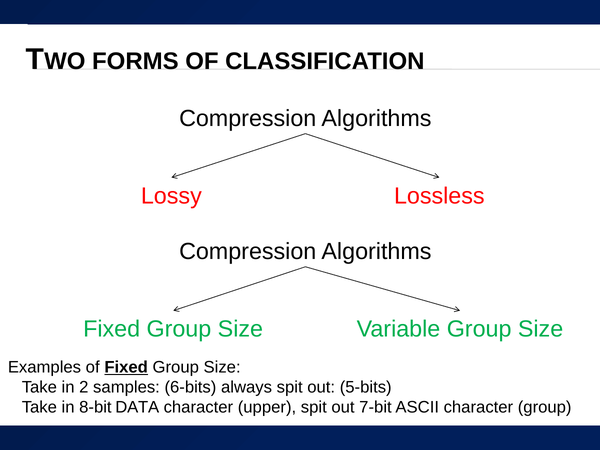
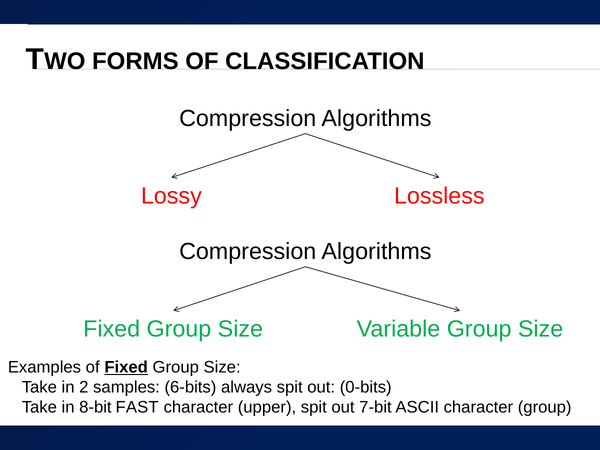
5-bits: 5-bits -> 0-bits
DATA: DATA -> FAST
